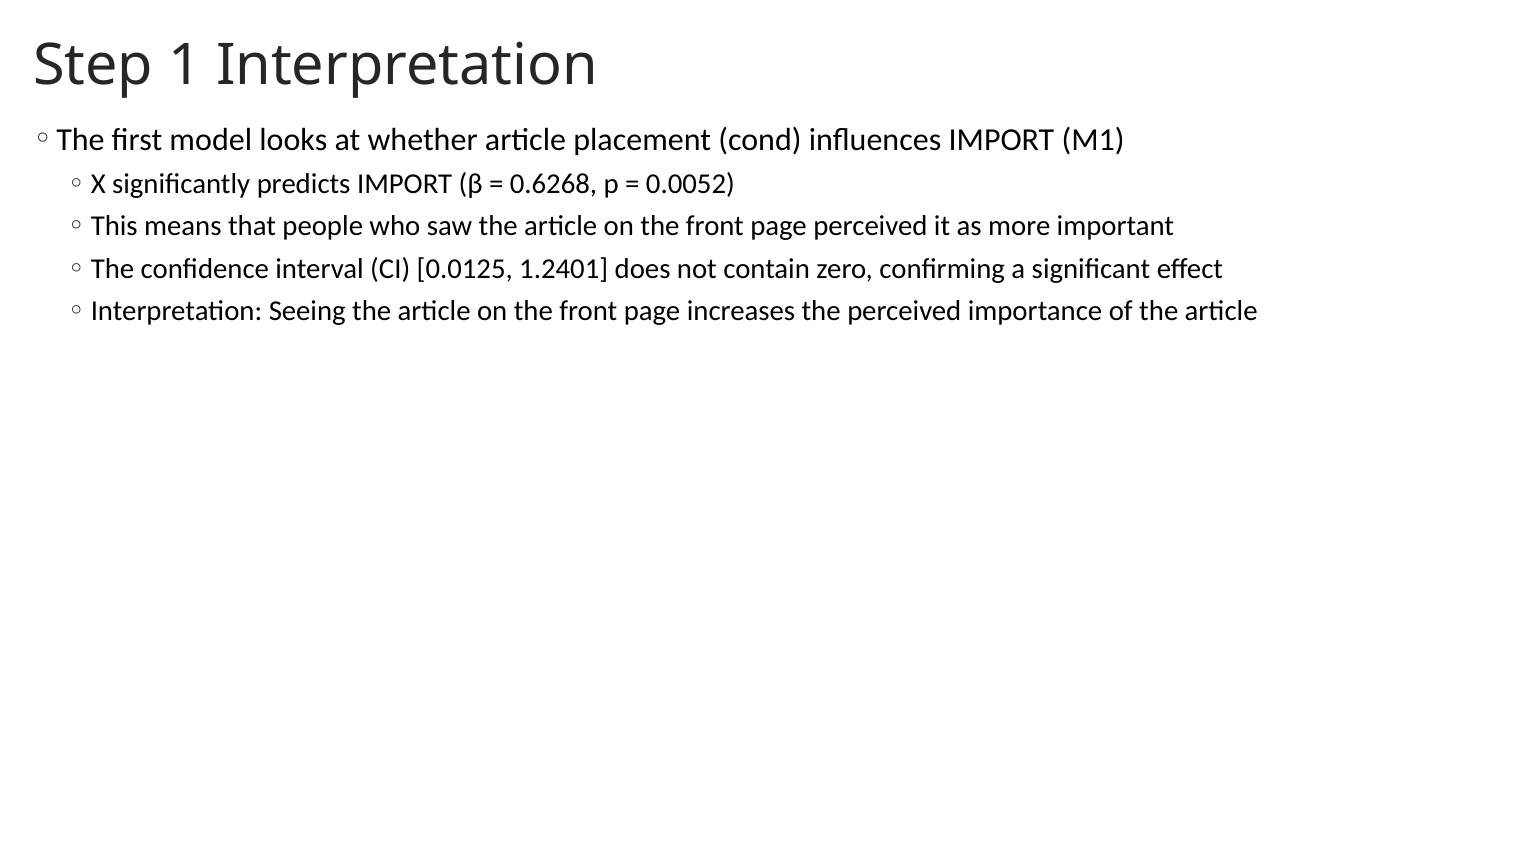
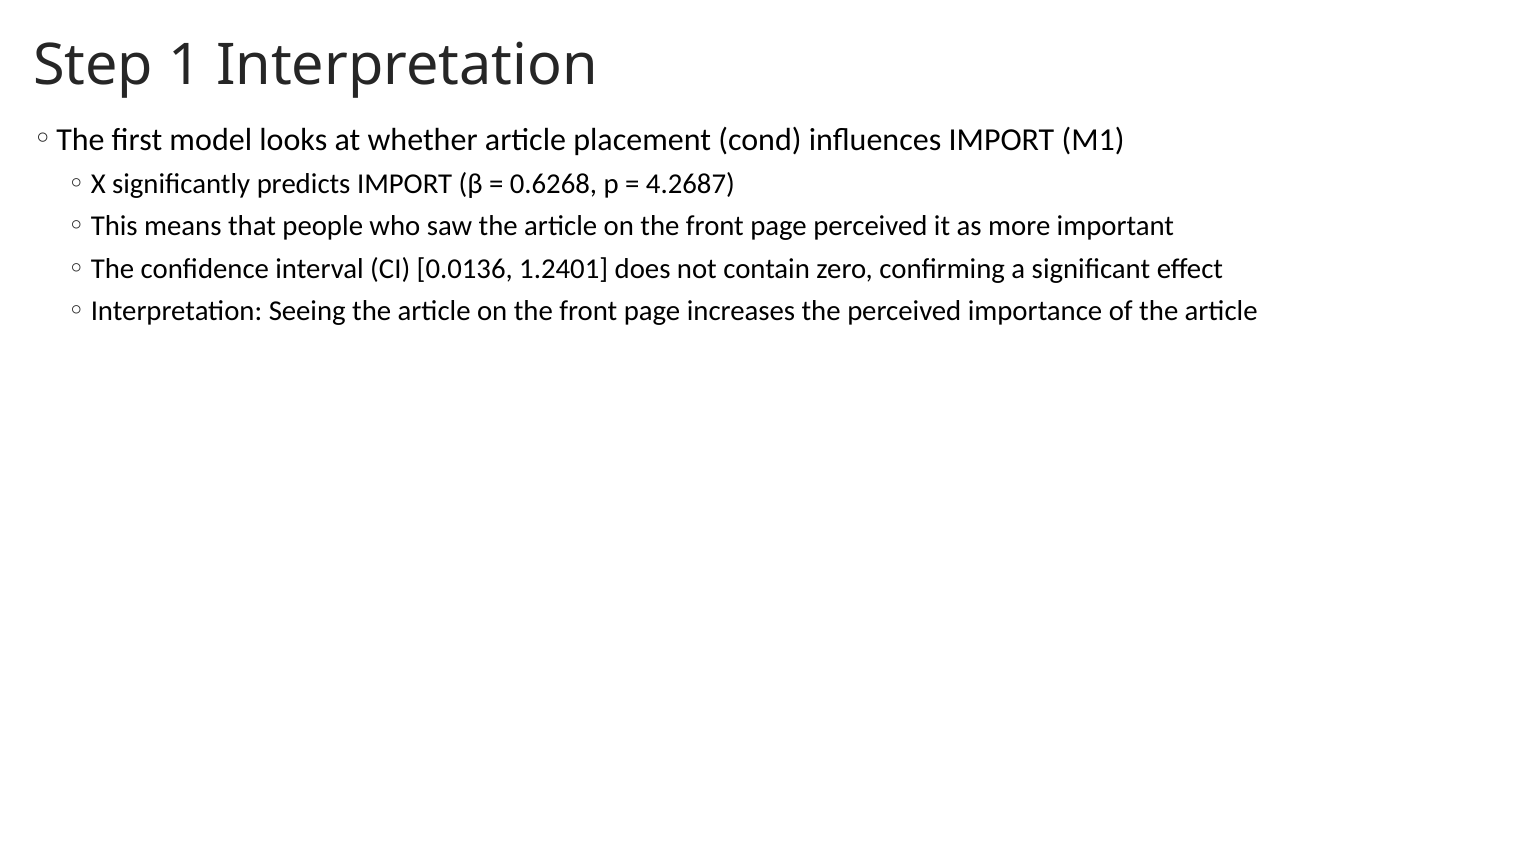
0.0052: 0.0052 -> 4.2687
0.0125: 0.0125 -> 0.0136
